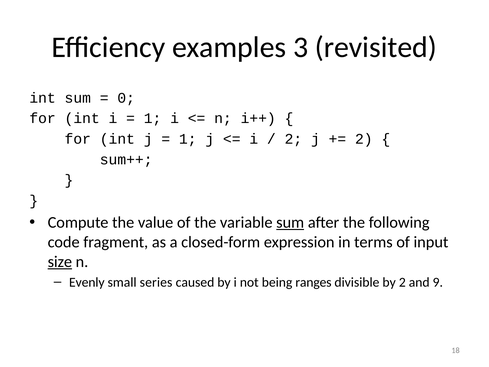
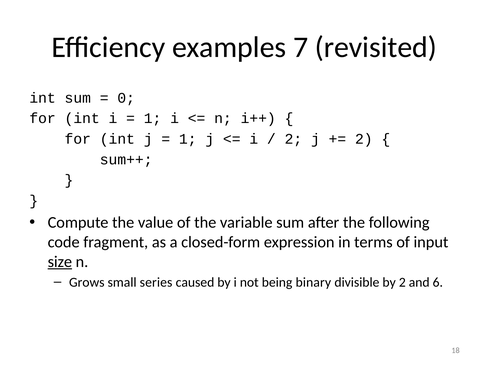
3: 3 -> 7
sum at (290, 222) underline: present -> none
Evenly: Evenly -> Grows
ranges: ranges -> binary
9: 9 -> 6
